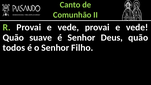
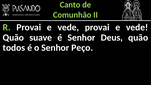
Filho: Filho -> Peço
